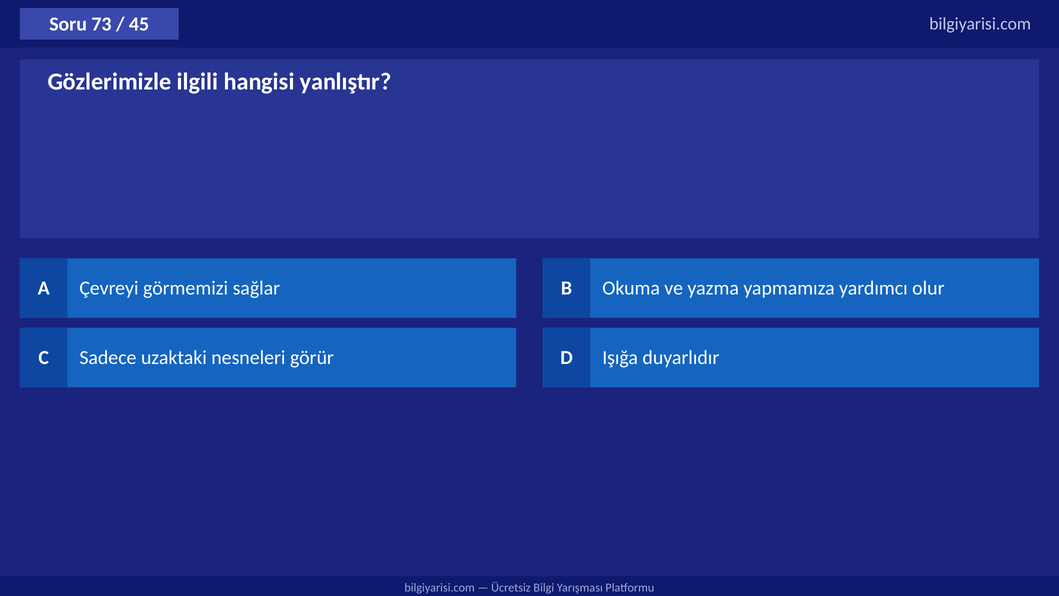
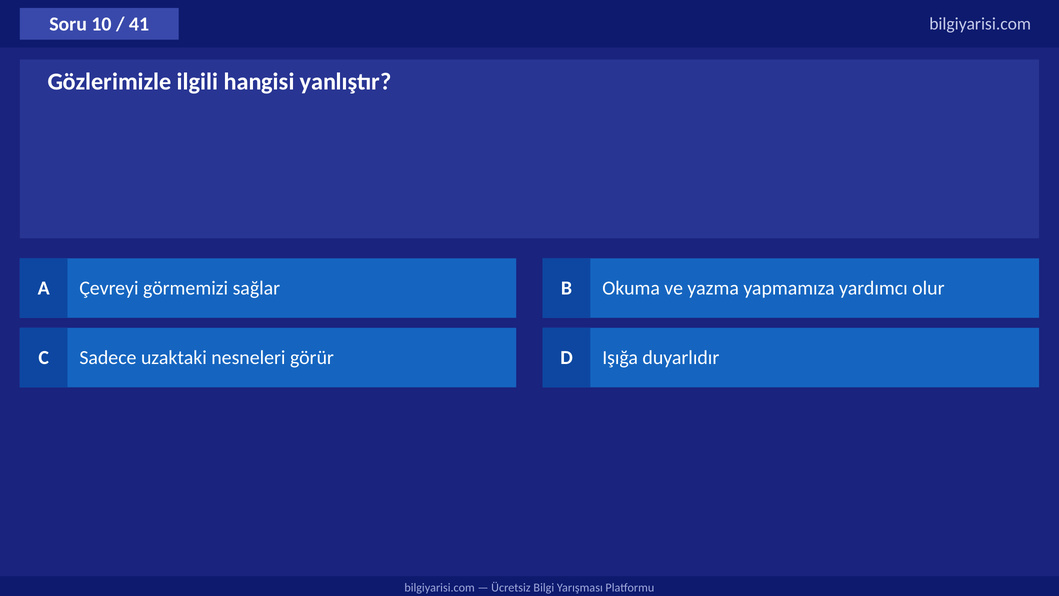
73: 73 -> 10
45: 45 -> 41
